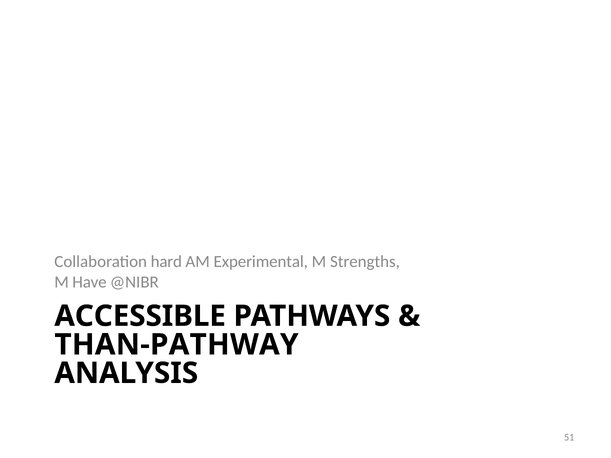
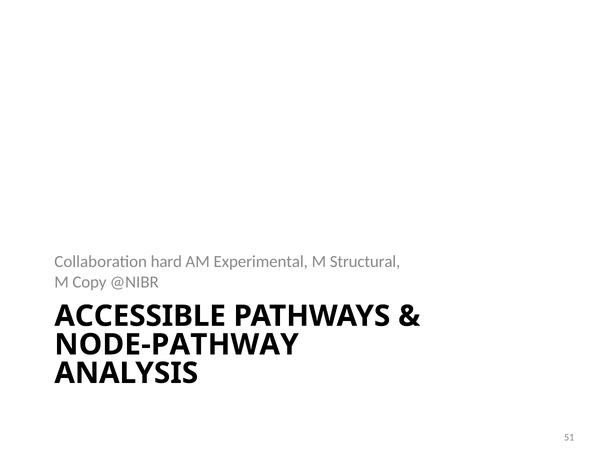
Strengths: Strengths -> Structural
Have: Have -> Copy
THAN-PATHWAY: THAN-PATHWAY -> NODE-PATHWAY
